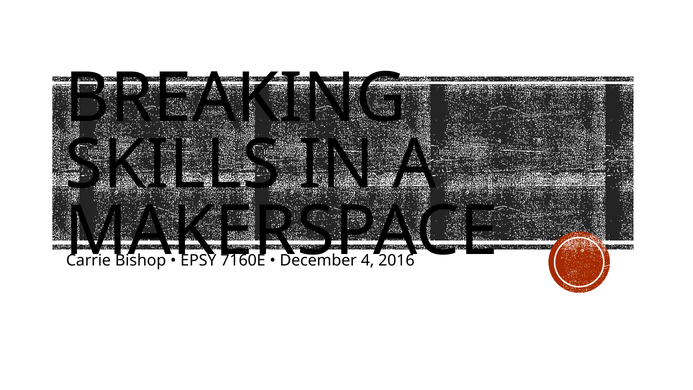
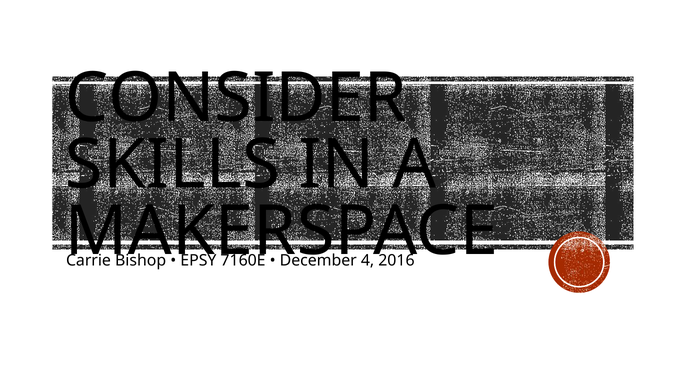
BREAKING: BREAKING -> CONSIDER
